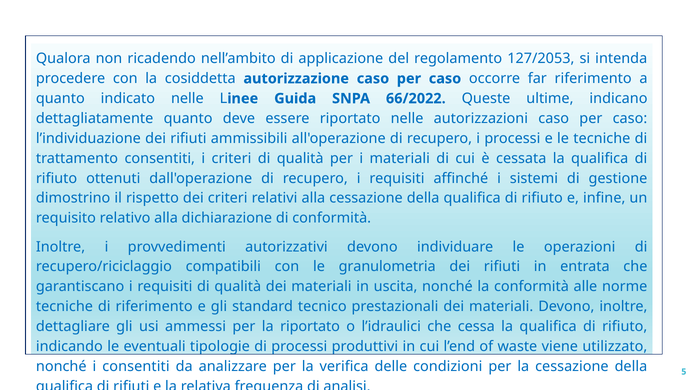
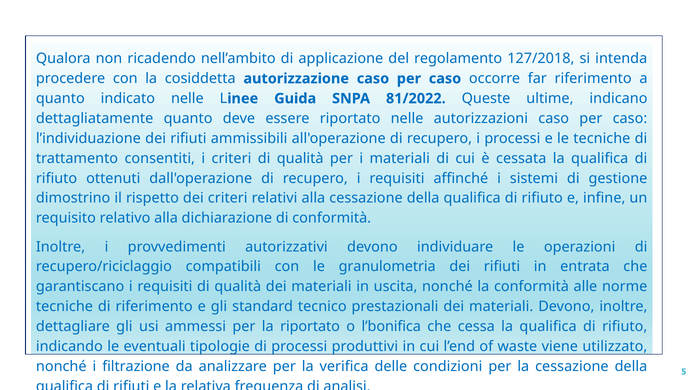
127/2053: 127/2053 -> 127/2018
66/2022: 66/2022 -> 81/2022
l’idraulici: l’idraulici -> l’bonifica
i consentiti: consentiti -> filtrazione
